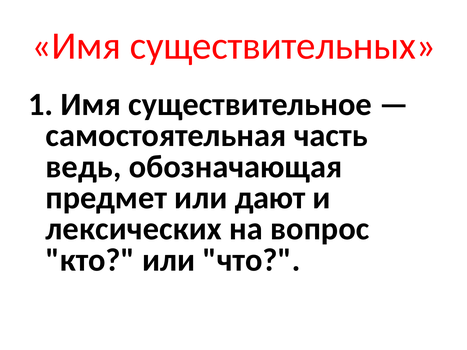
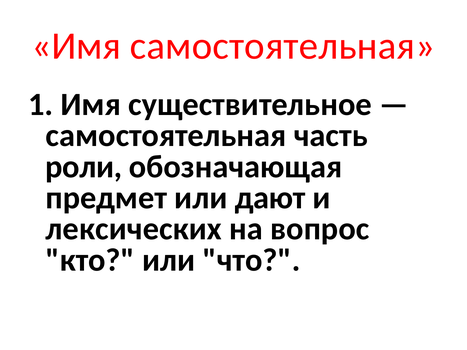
Имя существительных: существительных -> самостоятельная
ведь: ведь -> роли
